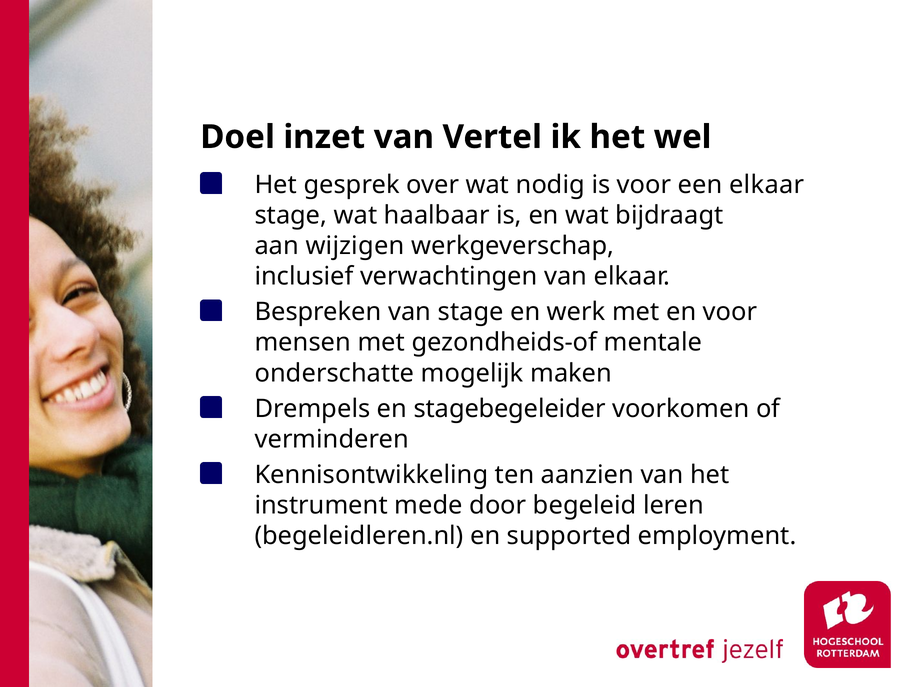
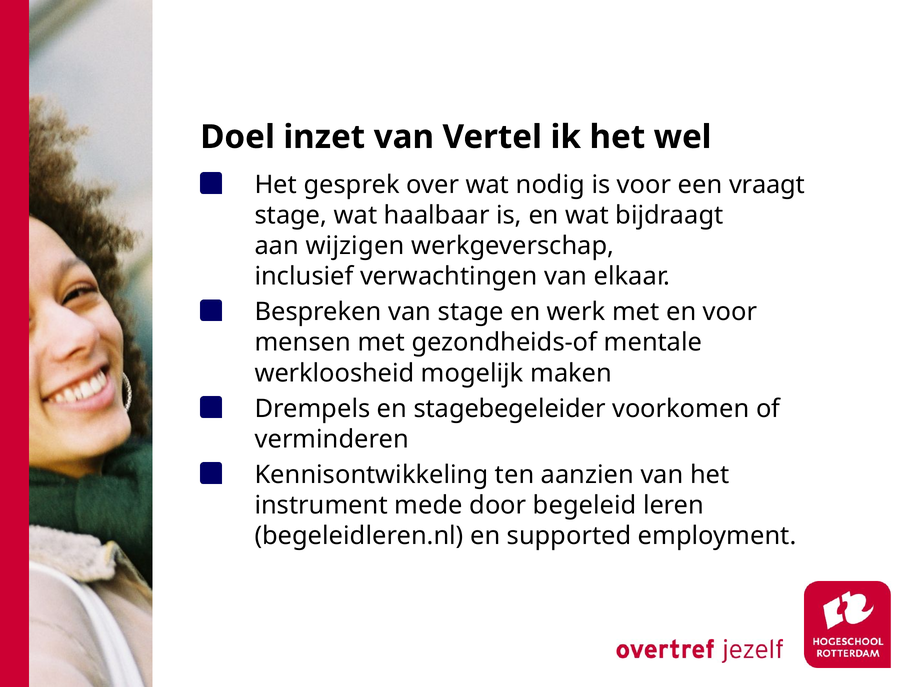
een elkaar: elkaar -> vraagt
onderschatte: onderschatte -> werkloosheid
